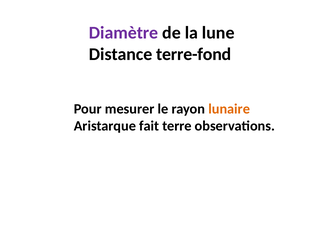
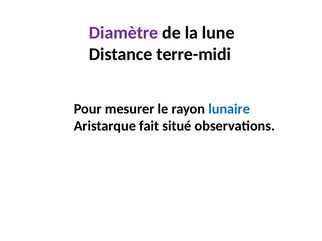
terre-fond: terre-fond -> terre-midi
lunaire colour: orange -> blue
terre: terre -> situé
